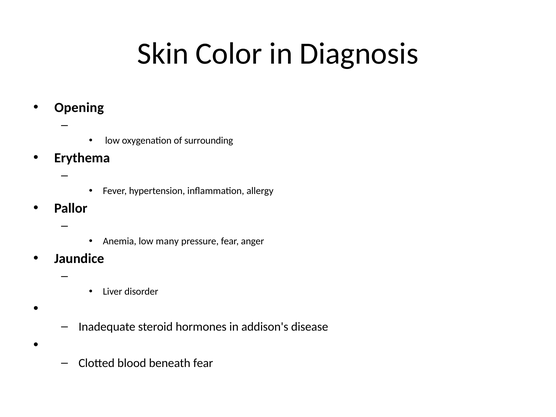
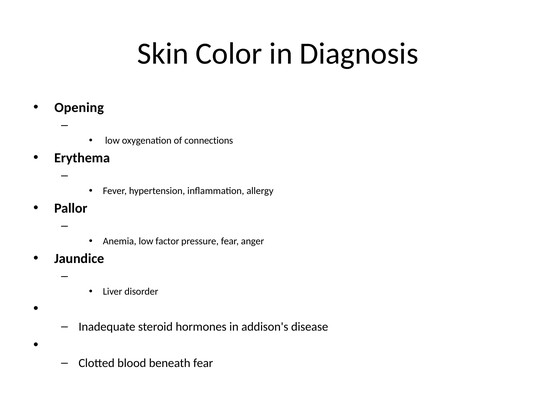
surrounding: surrounding -> connections
many: many -> factor
